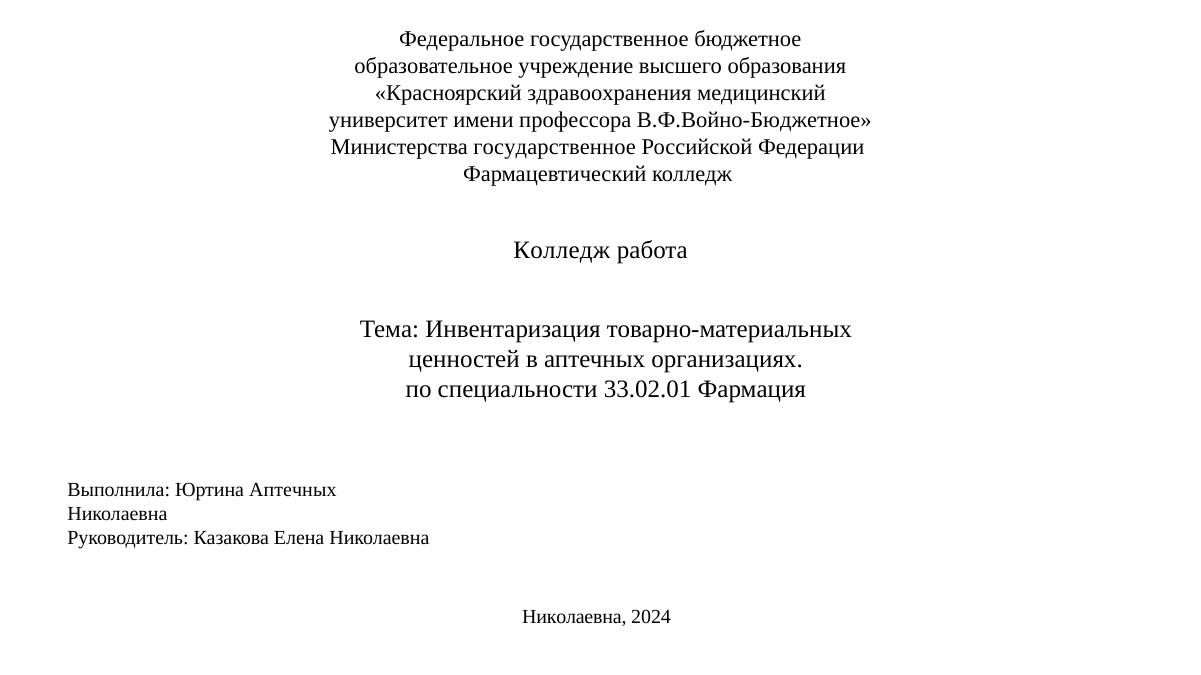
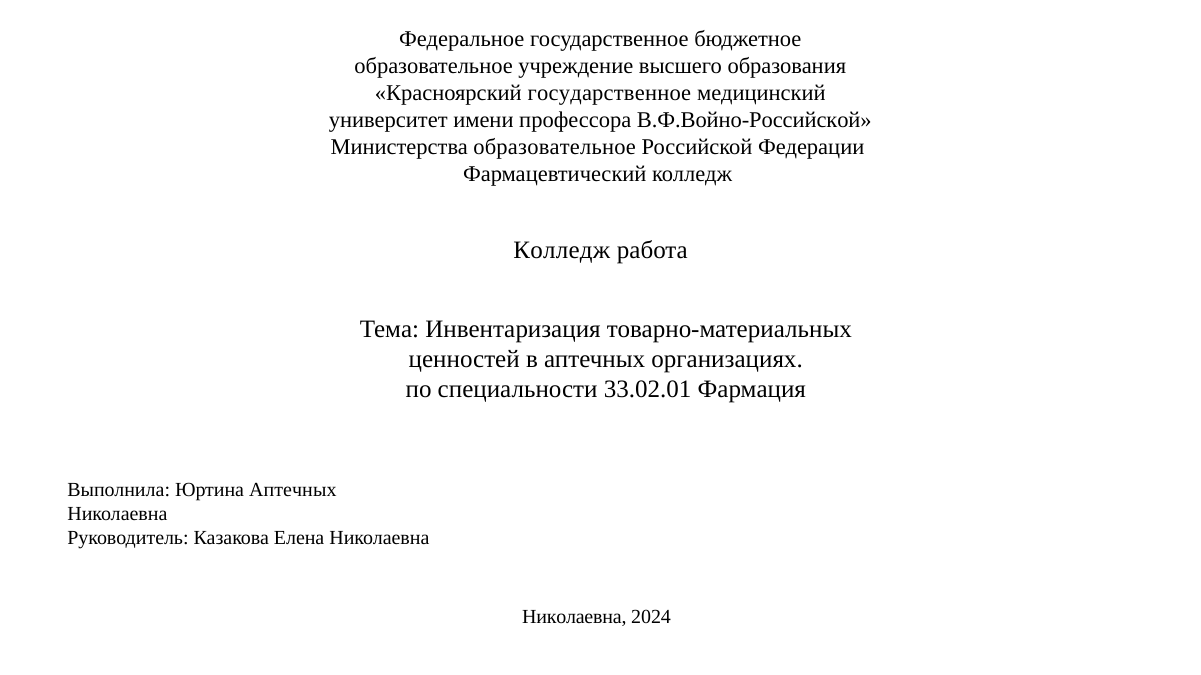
Красноярский здравоохранения: здравоохранения -> государственное
В.Ф.Войно-Бюджетное: В.Ф.Войно-Бюджетное -> В.Ф.Войно-Российской
Министерства государственное: государственное -> образовательное
